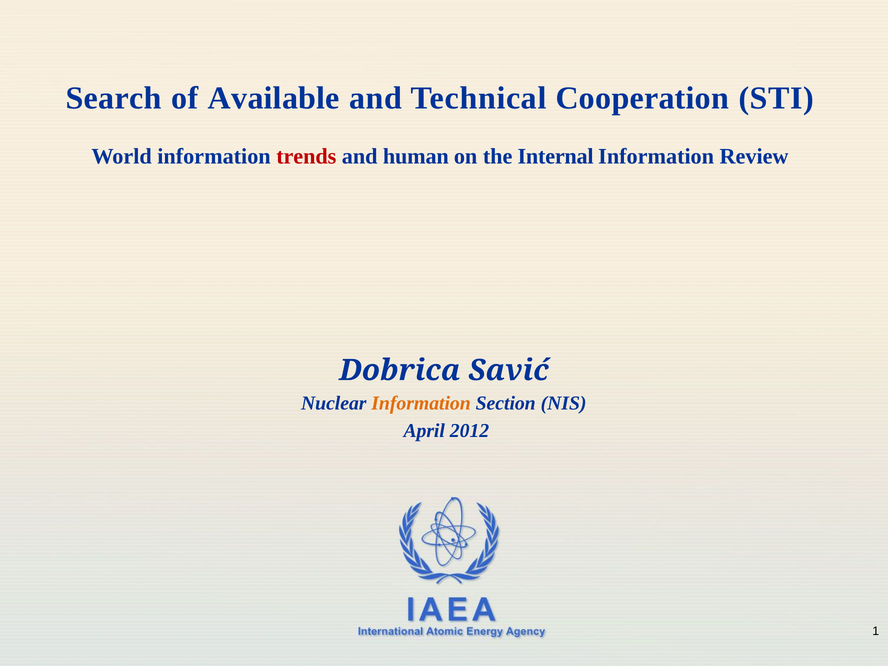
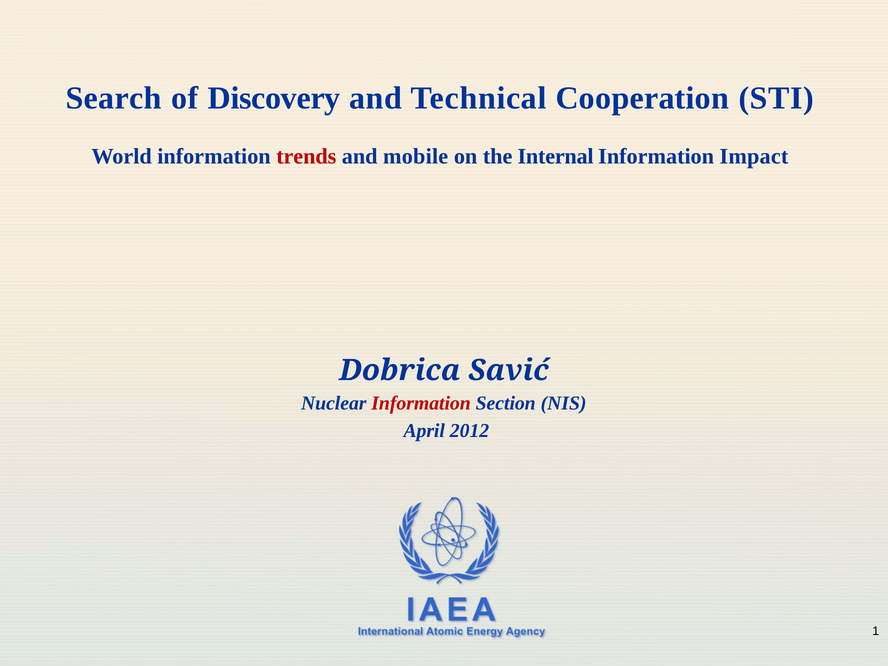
Available: Available -> Discovery
human: human -> mobile
Review: Review -> Impact
Information at (421, 403) colour: orange -> red
